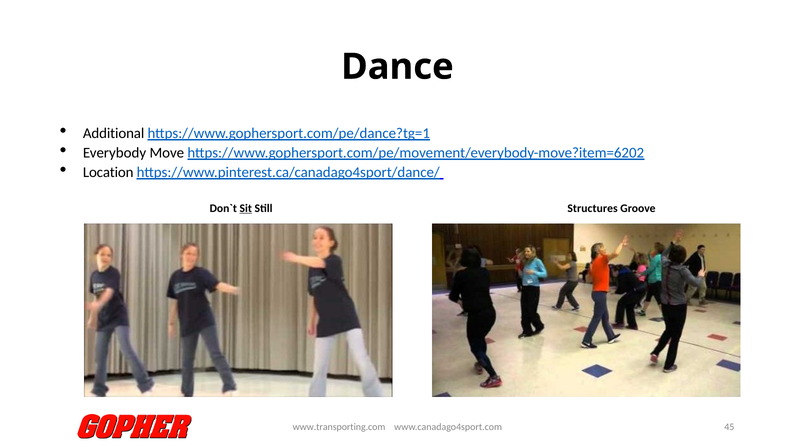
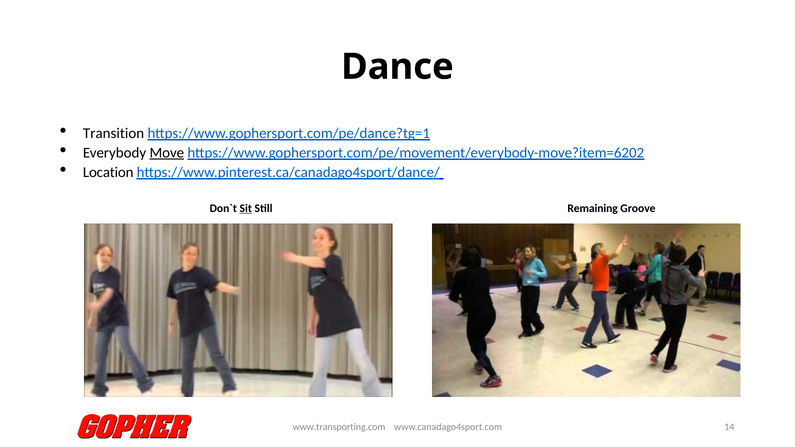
Additional: Additional -> Transition
Move underline: none -> present
Structures: Structures -> Remaining
45: 45 -> 14
